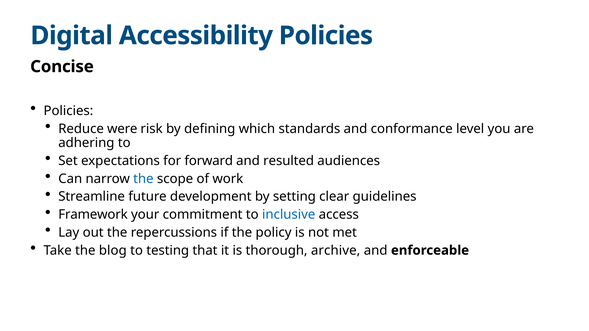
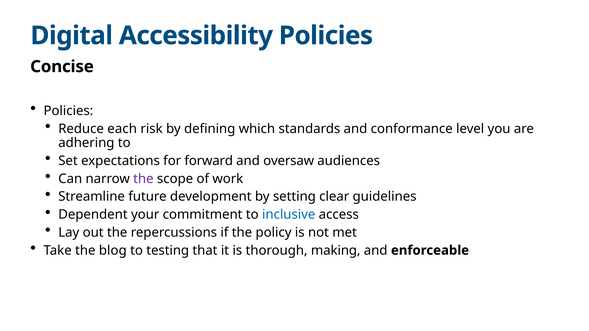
were: were -> each
resulted: resulted -> oversaw
the at (143, 179) colour: blue -> purple
Framework: Framework -> Dependent
archive: archive -> making
